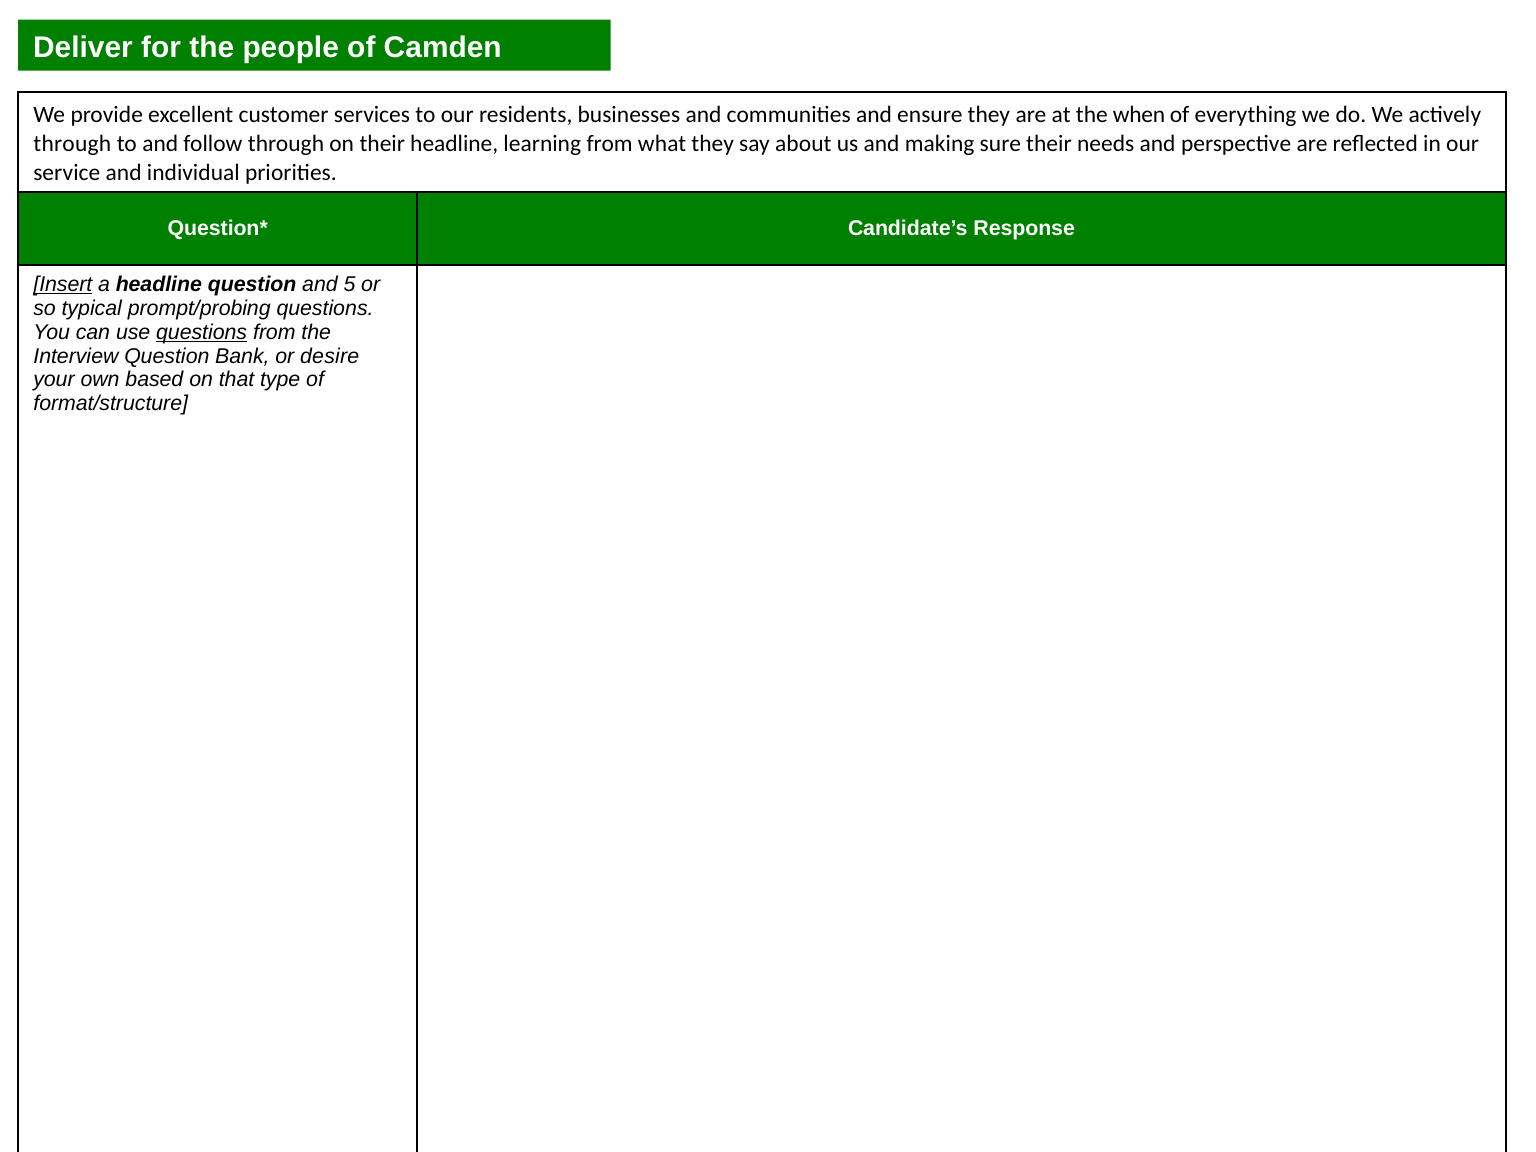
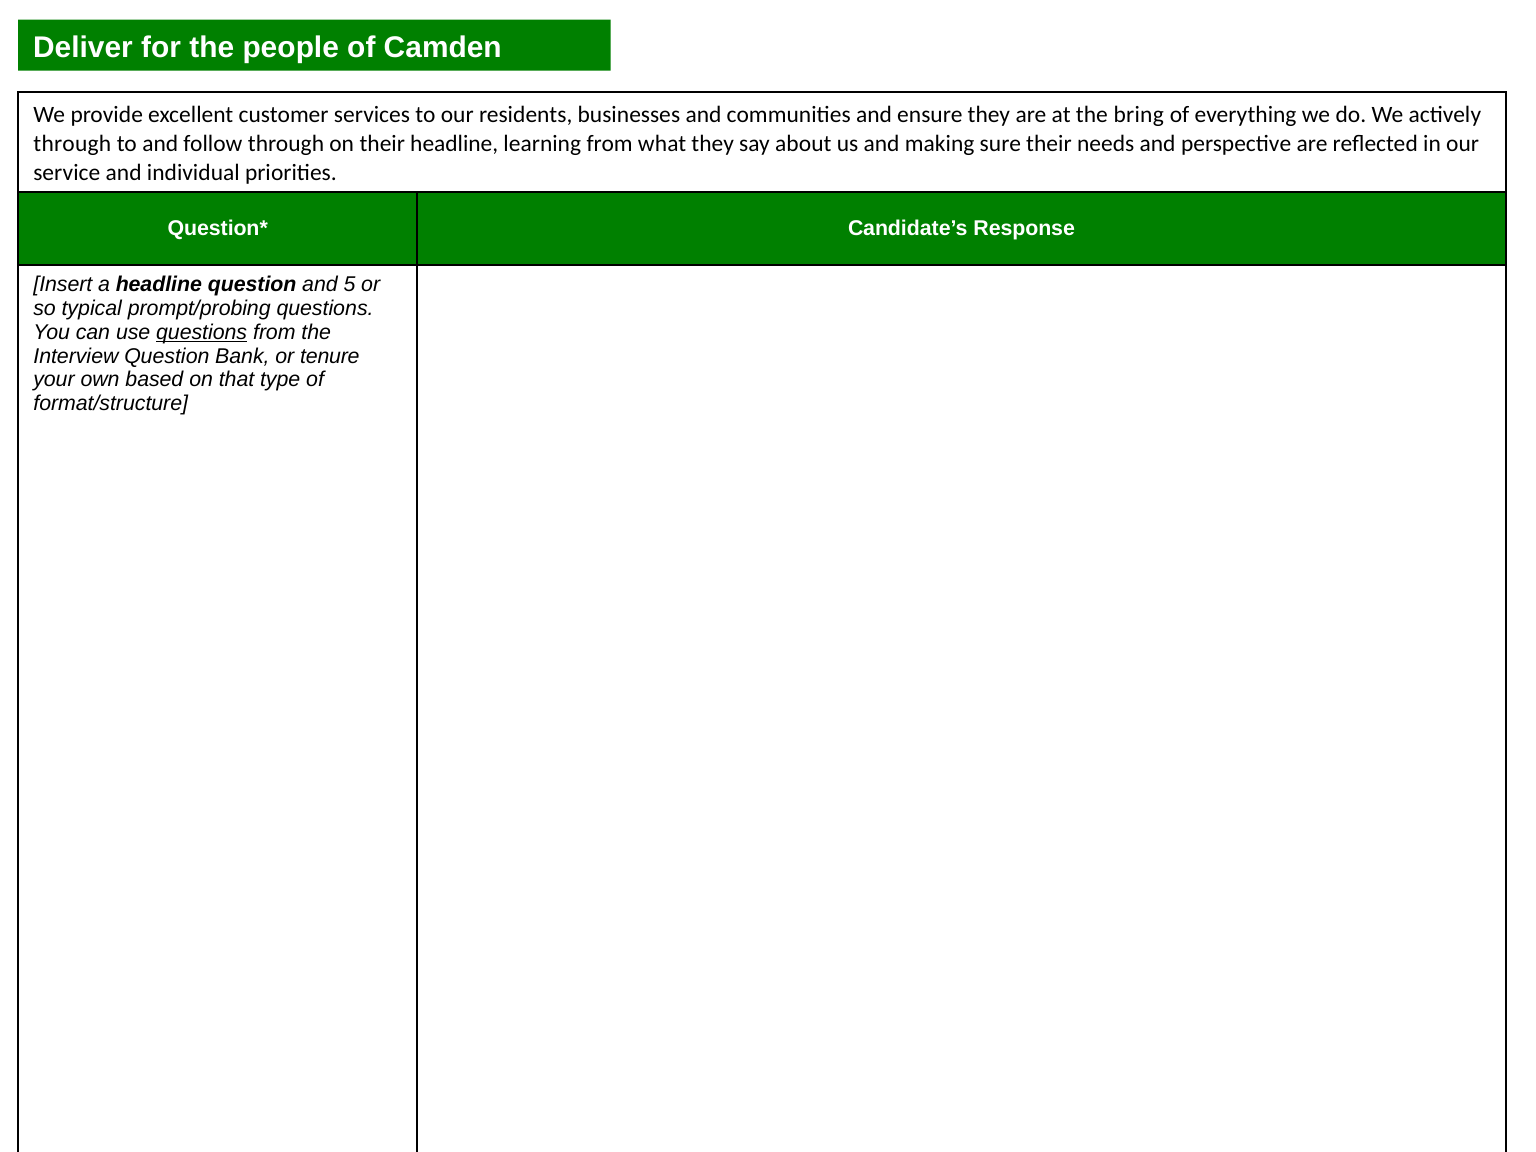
when: when -> bring
Insert underline: present -> none
desire: desire -> tenure
